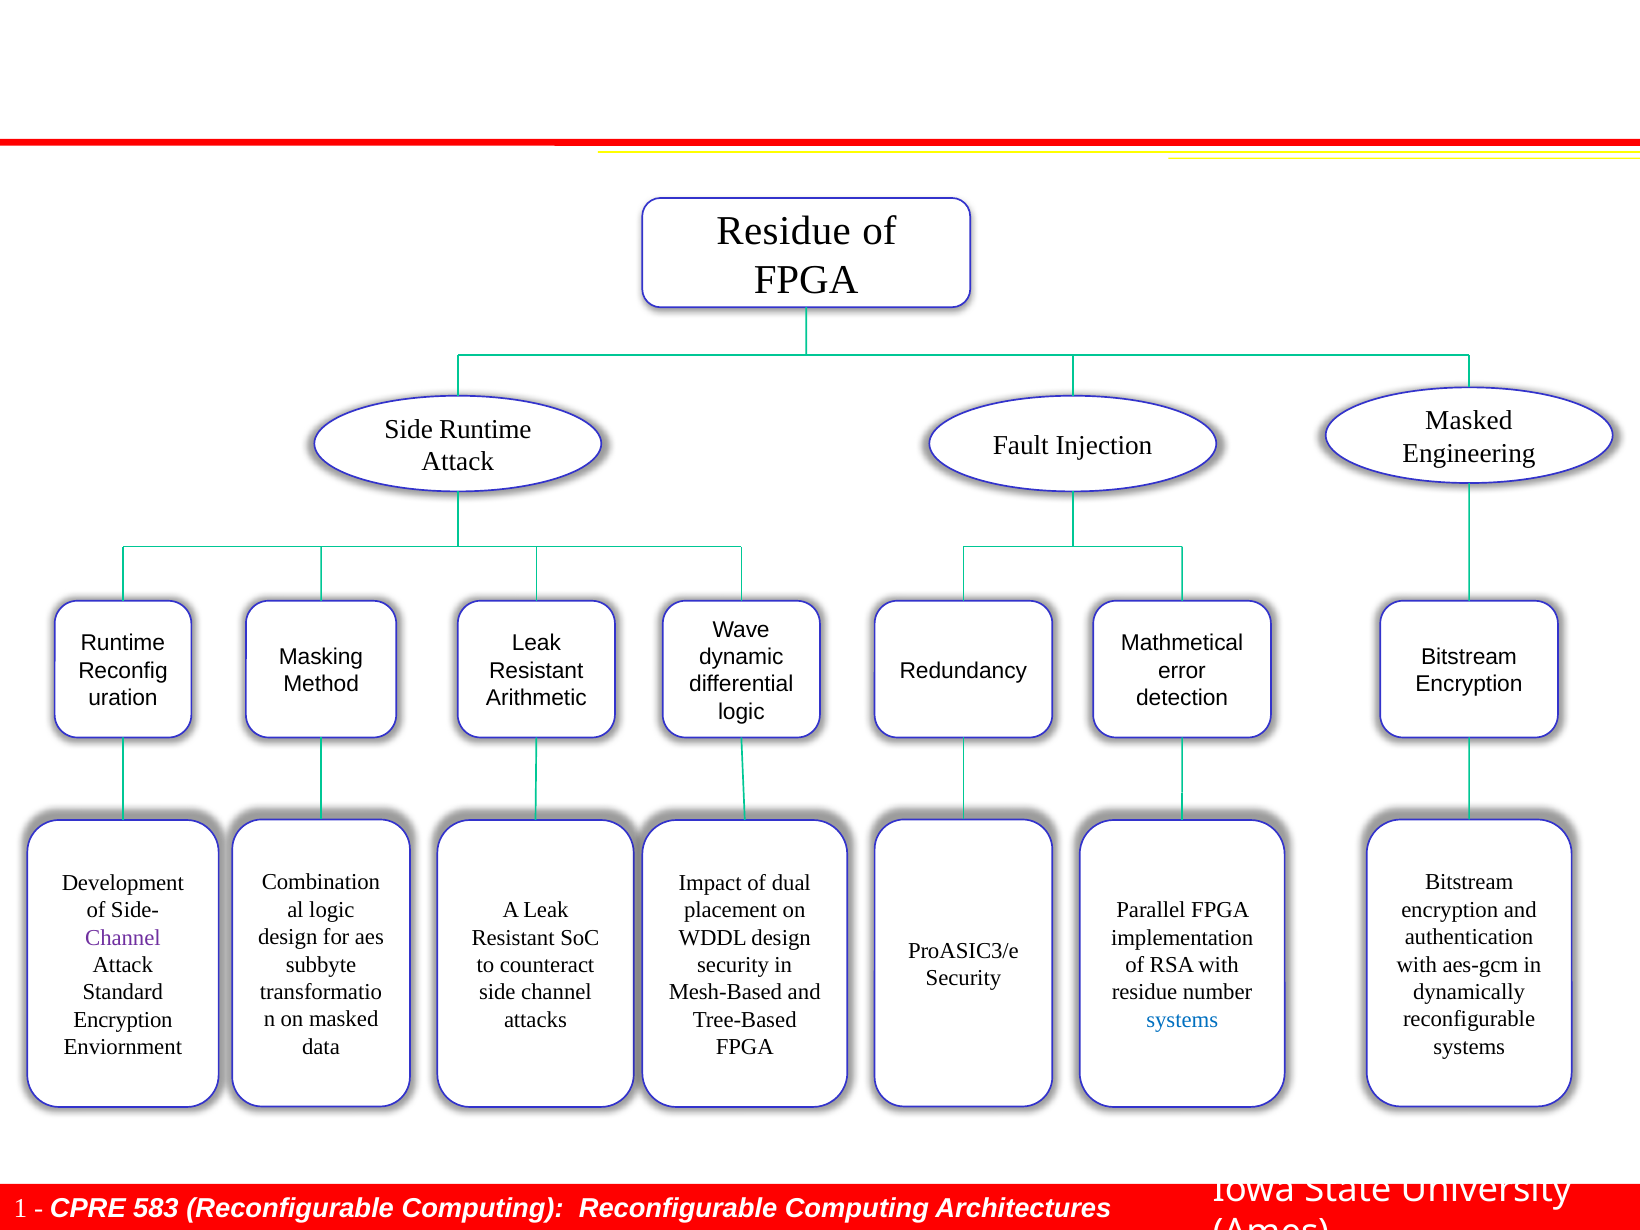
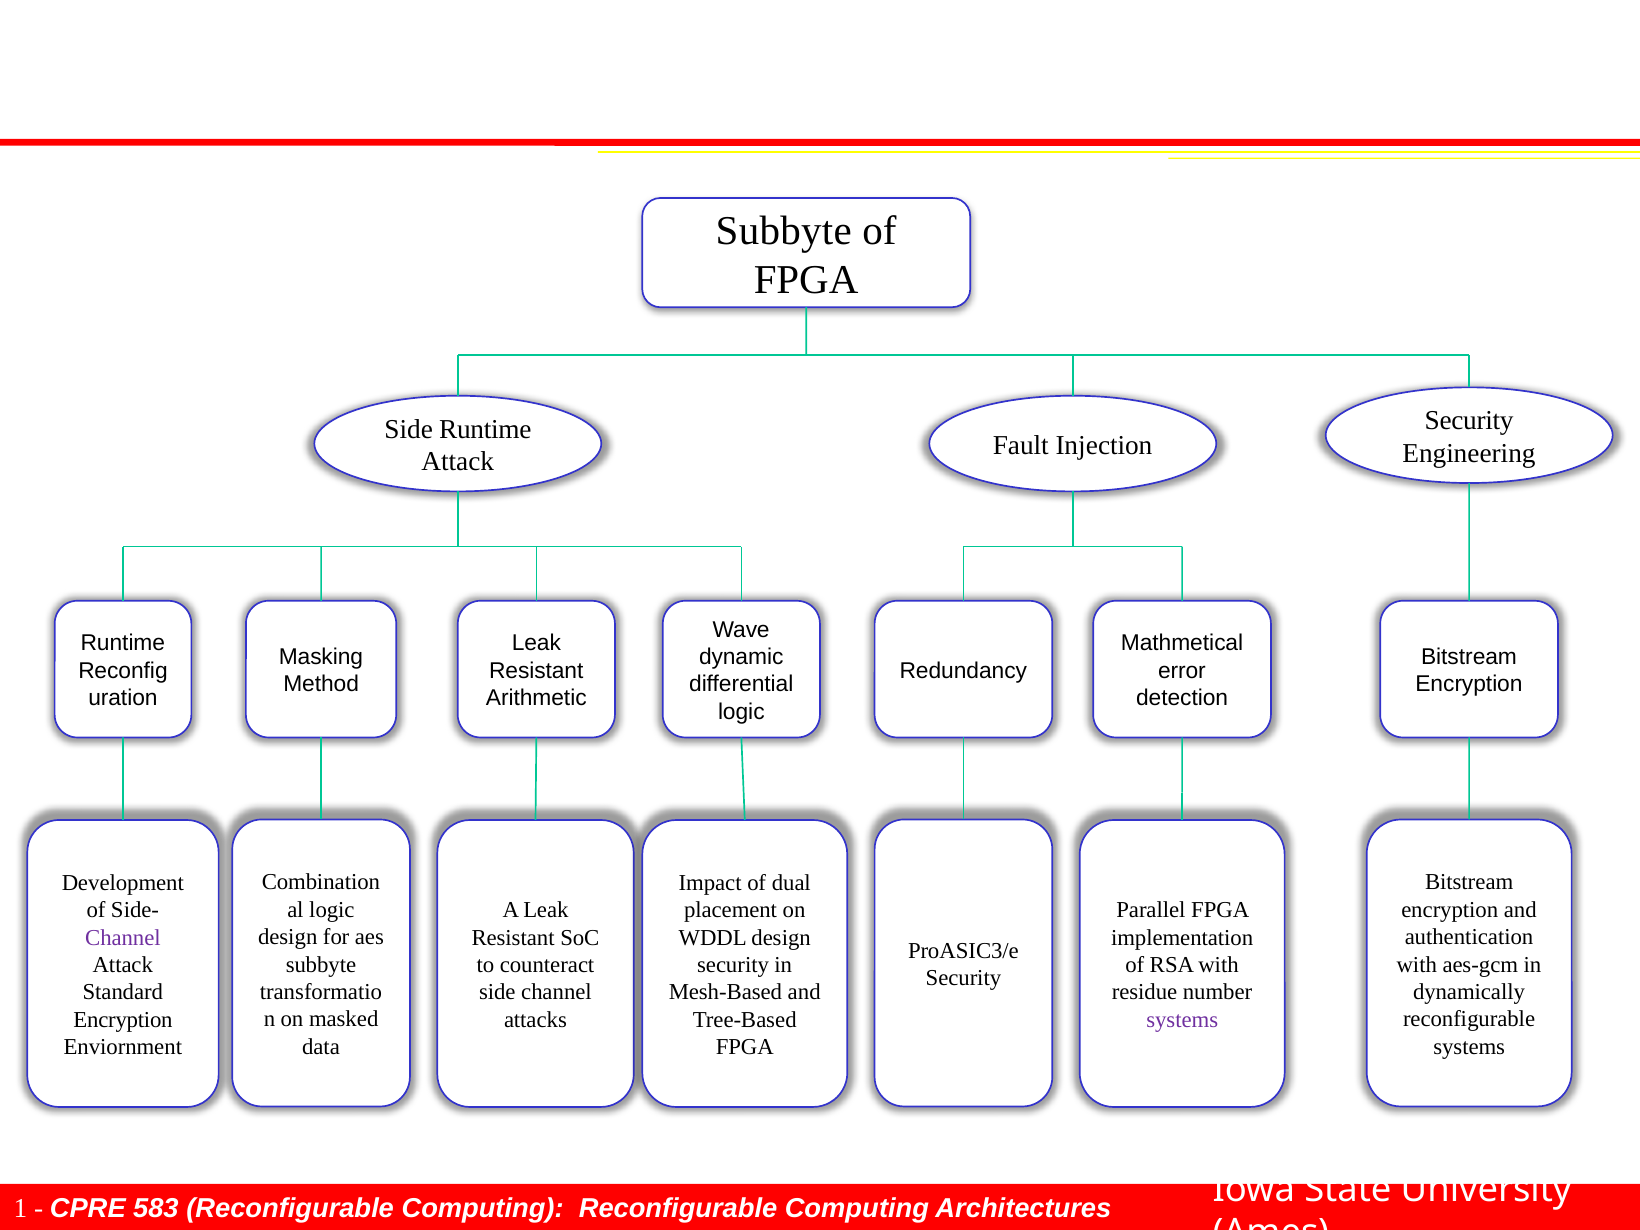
Residue at (784, 231): Residue -> Subbyte
Masked at (1469, 421): Masked -> Security
systems at (1182, 1020) colour: blue -> purple
